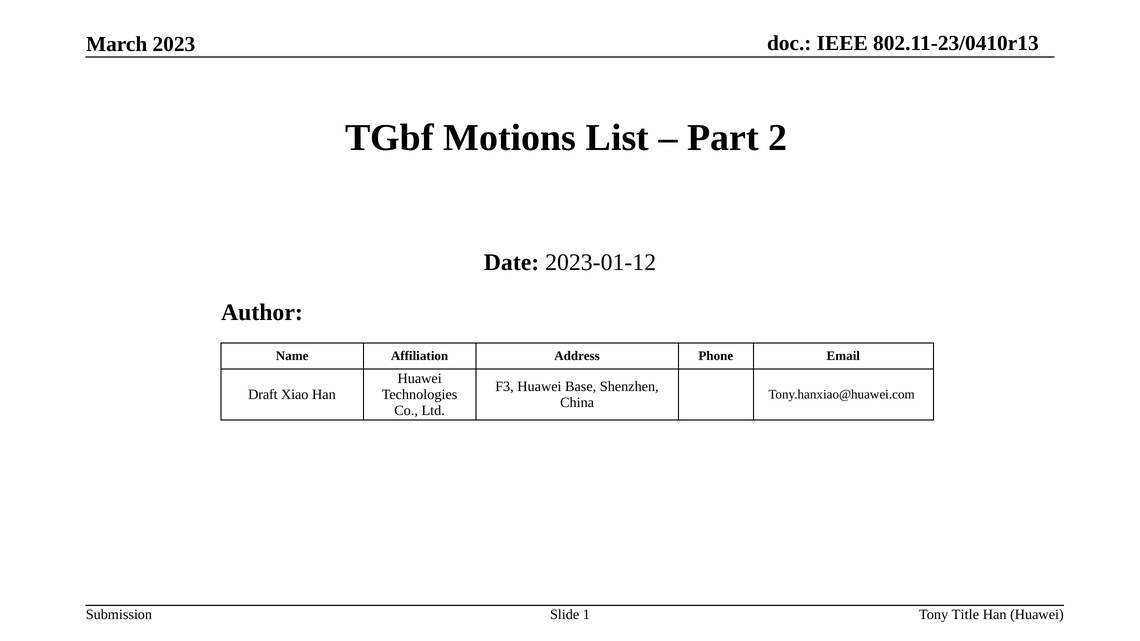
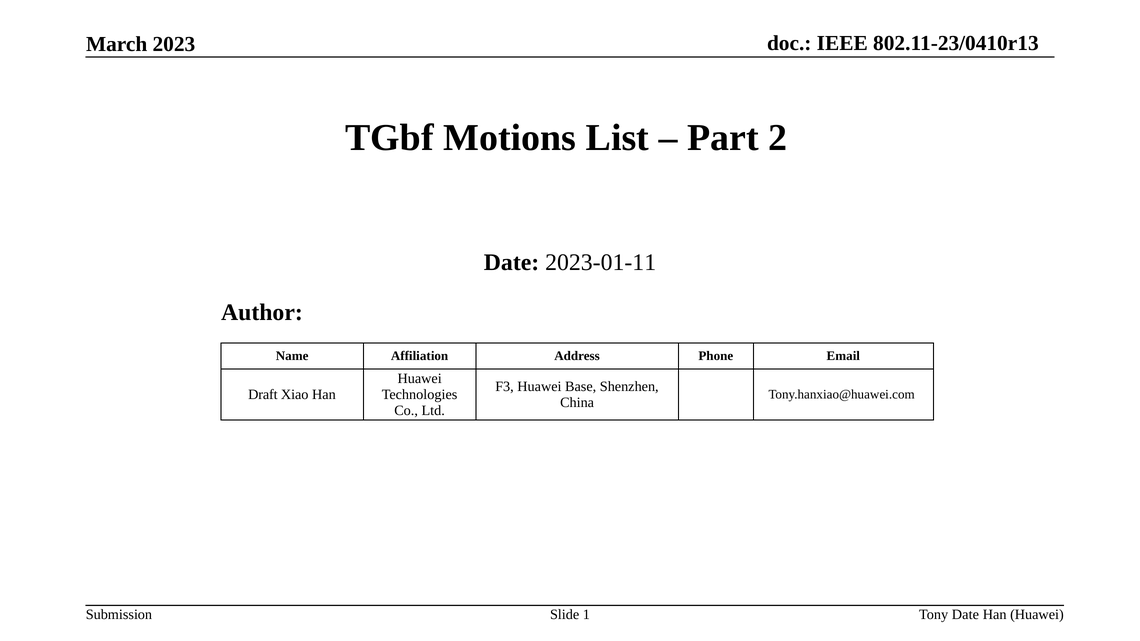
2023-01-12: 2023-01-12 -> 2023-01-11
Tony Title: Title -> Date
